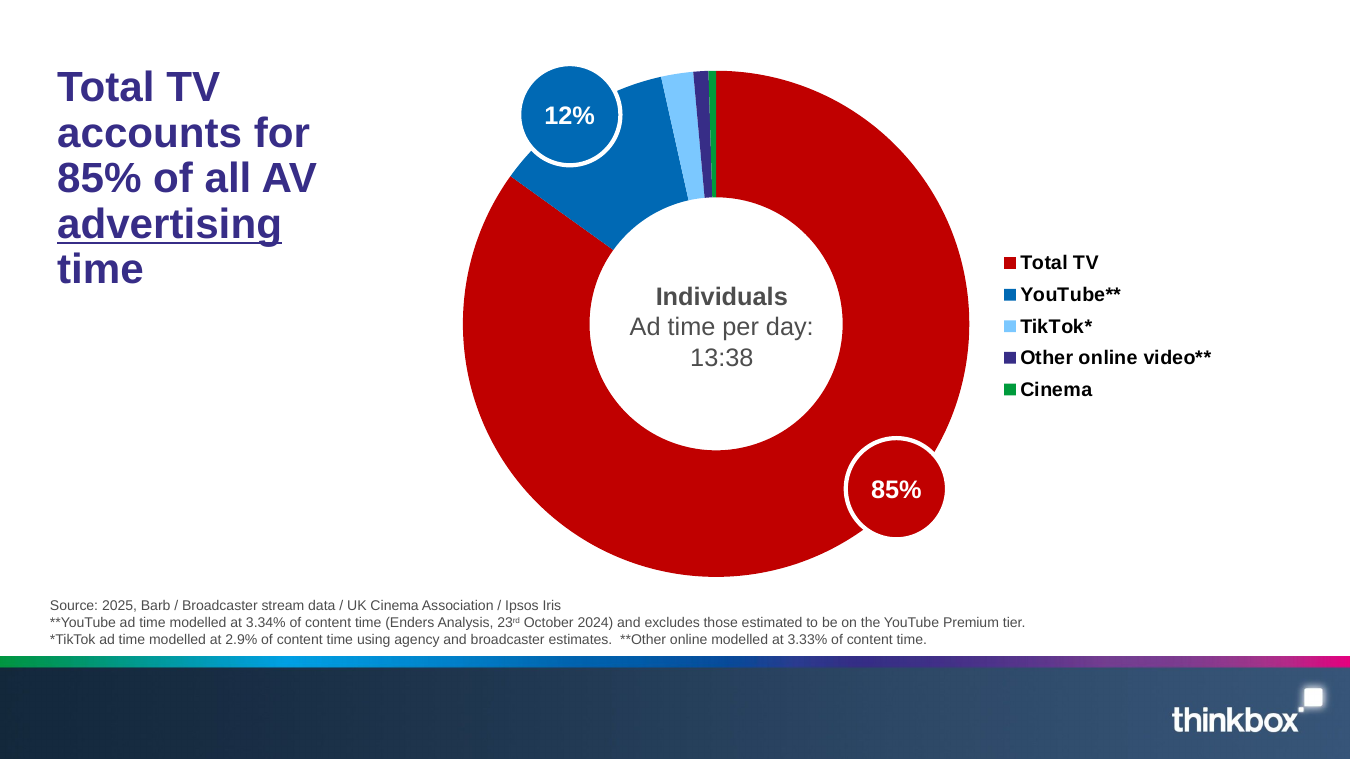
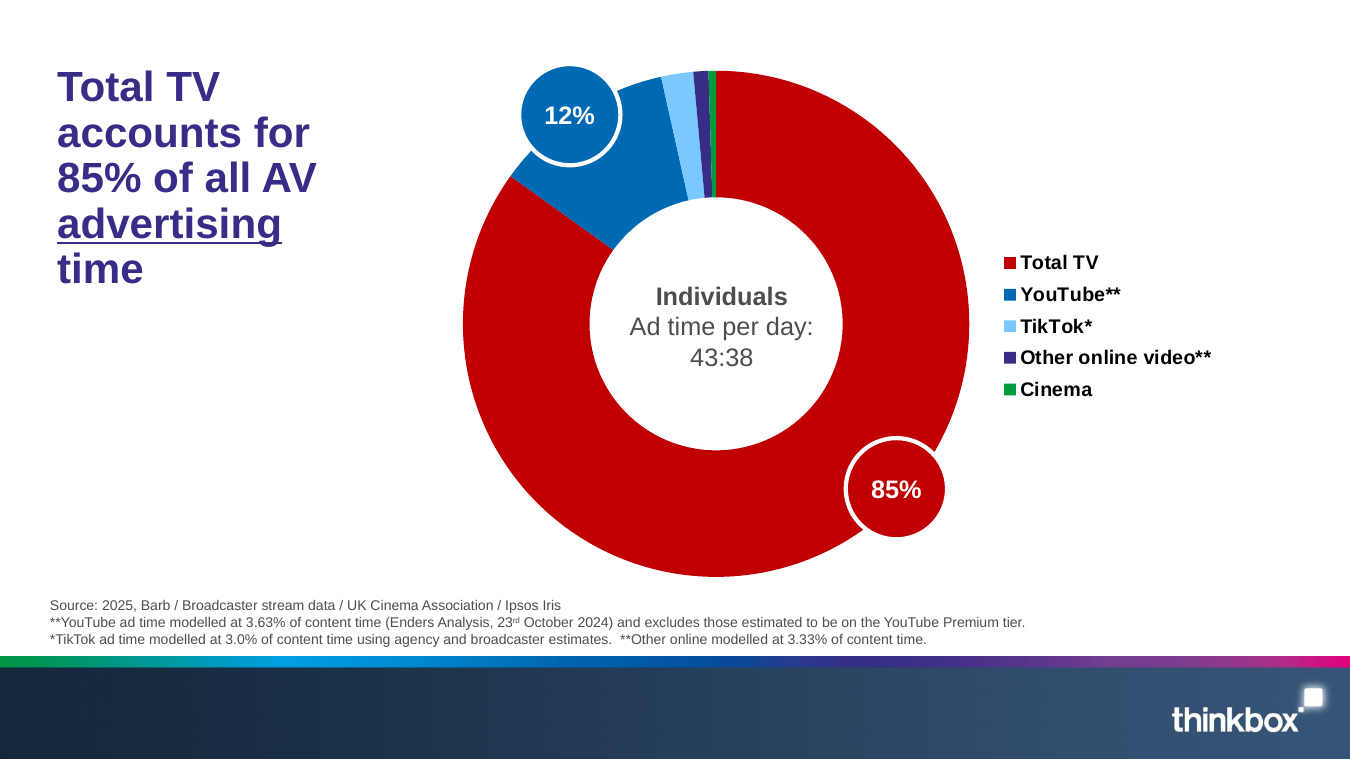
13:38: 13:38 -> 43:38
3.34%: 3.34% -> 3.63%
2.9%: 2.9% -> 3.0%
